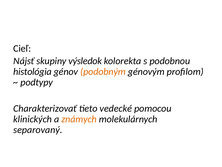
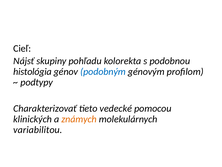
výsledok: výsledok -> pohľadu
podobným colour: orange -> blue
separovaný: separovaný -> variabilitou
